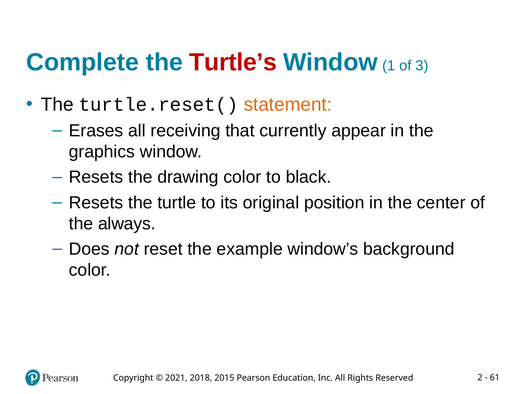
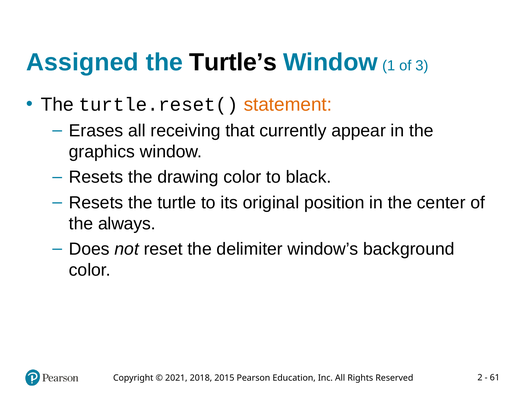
Complete: Complete -> Assigned
Turtle’s colour: red -> black
example: example -> delimiter
